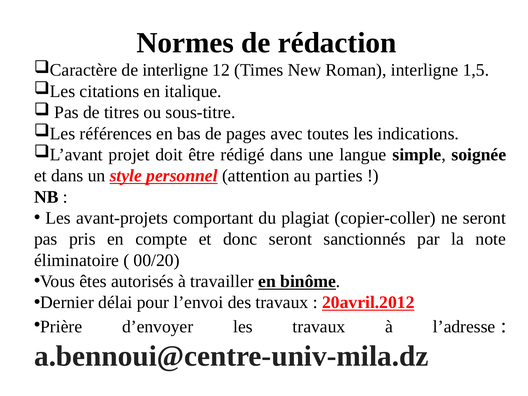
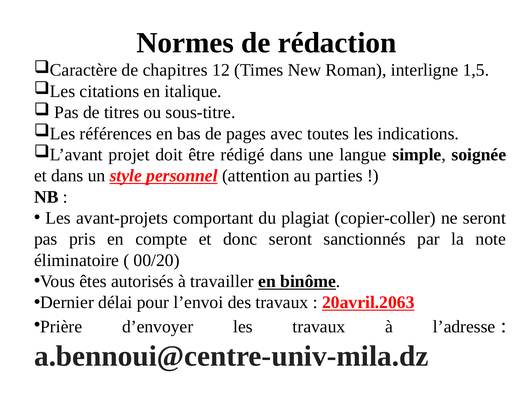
de interligne: interligne -> chapitres
20avril.2012: 20avril.2012 -> 20avril.2063
